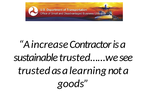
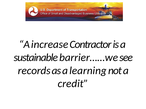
trusted……we: trusted……we -> barrier……we
trusted: trusted -> records
goods: goods -> credit
